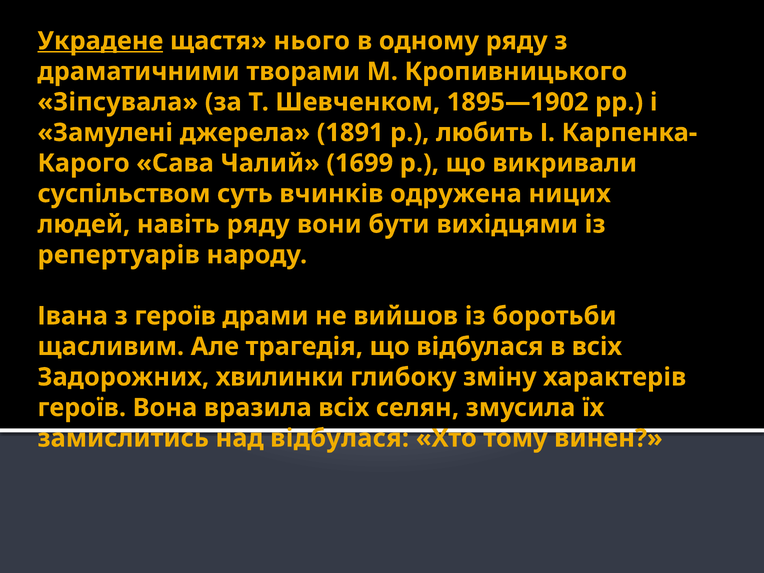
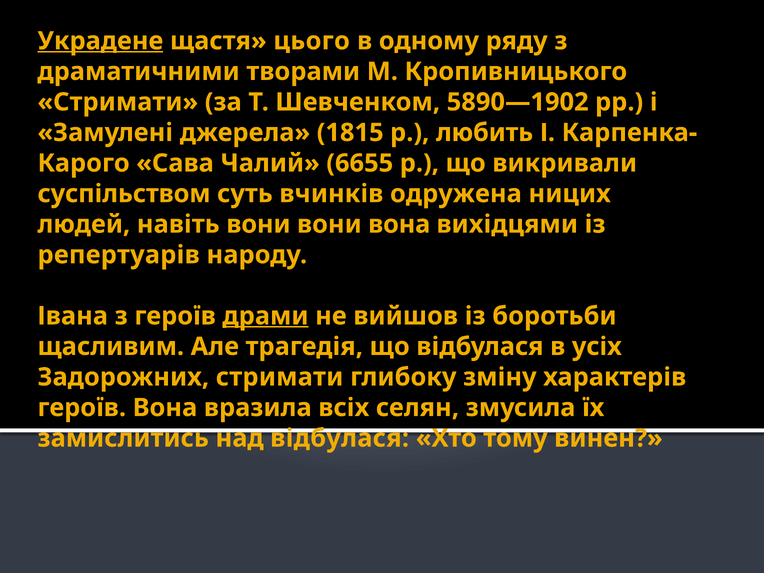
нього: нього -> цього
Зіпсувала at (118, 102): Зіпсувала -> Стримати
1895—1902: 1895—1902 -> 5890—1902
1891: 1891 -> 1815
1699: 1699 -> 6655
навіть ряду: ряду -> вони
вони бути: бути -> вона
драми underline: none -> present
в всіх: всіх -> усіх
Задорожних хвилинки: хвилинки -> стримати
